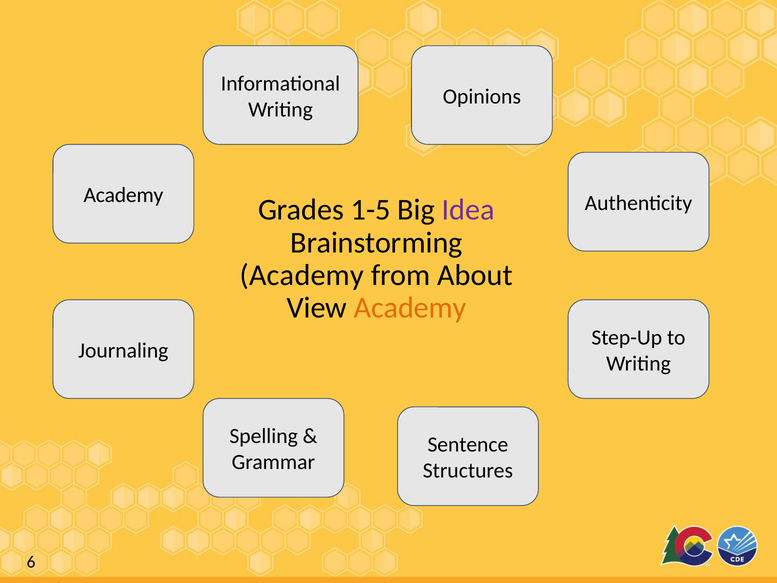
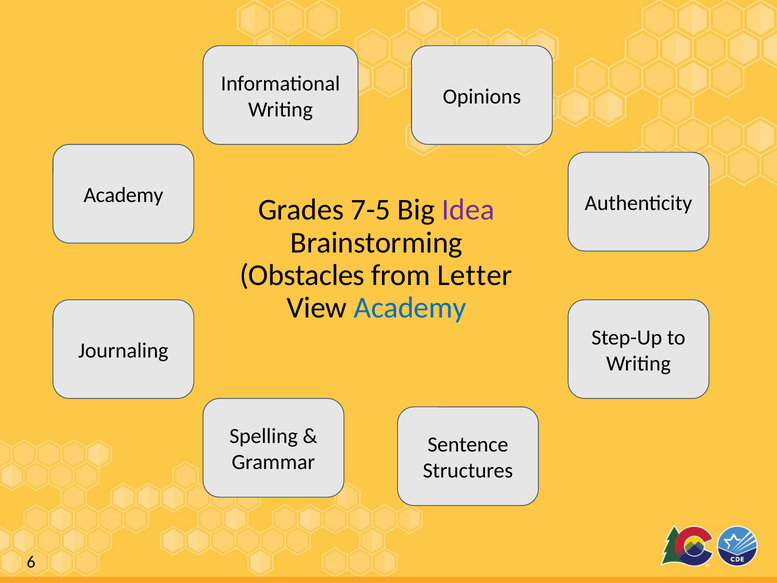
1-5: 1-5 -> 7-5
Academy at (302, 275): Academy -> Obstacles
About: About -> Letter
Academy at (410, 308) colour: orange -> blue
